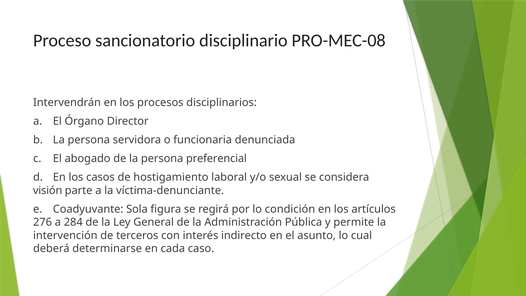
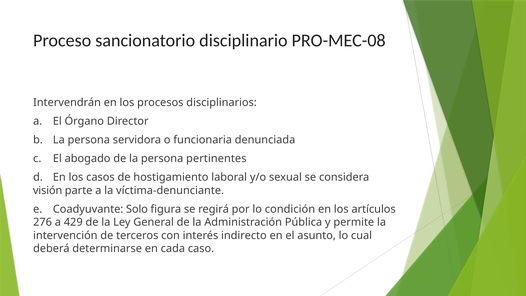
preferencial: preferencial -> pertinentes
Sola: Sola -> Solo
284: 284 -> 429
